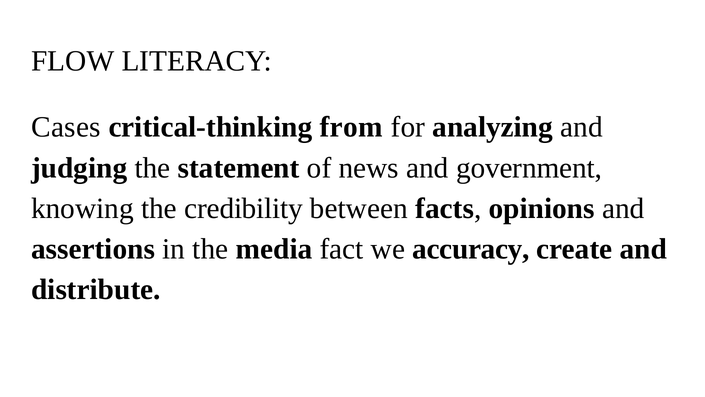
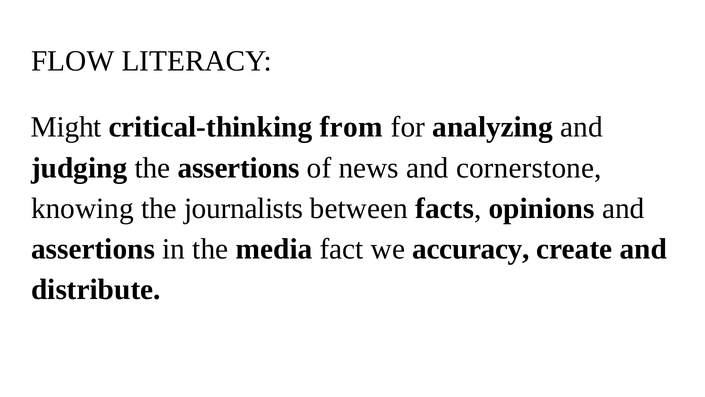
Cases: Cases -> Might
the statement: statement -> assertions
government: government -> cornerstone
credibility: credibility -> journalists
